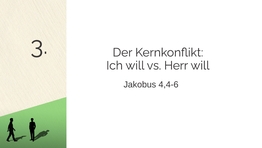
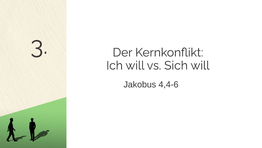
Herr: Herr -> Sich
